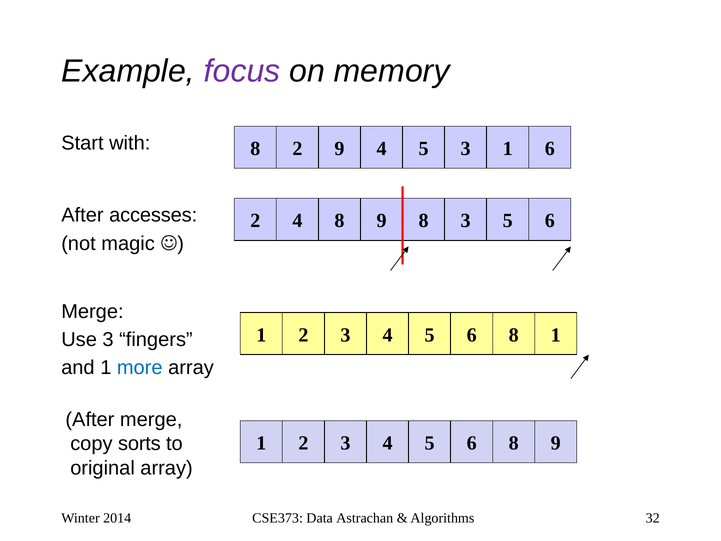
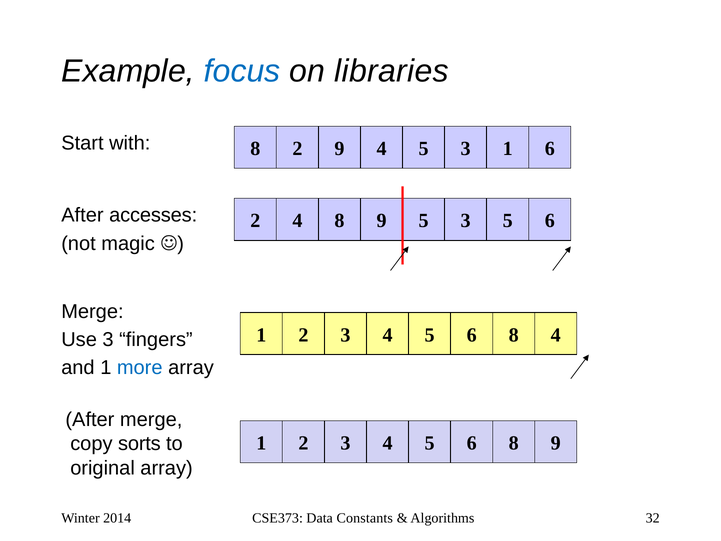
focus colour: purple -> blue
memory: memory -> libraries
9 8: 8 -> 5
8 1: 1 -> 4
Astrachan: Astrachan -> Constants
